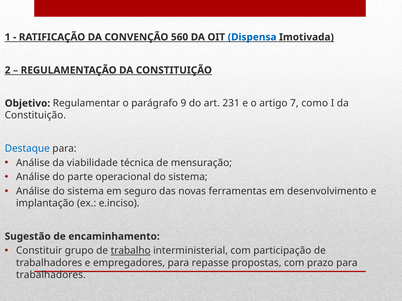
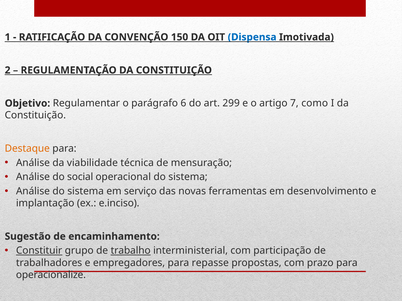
560: 560 -> 150
9: 9 -> 6
231: 231 -> 299
Destaque colour: blue -> orange
parte: parte -> social
seguro: seguro -> serviço
Constituir underline: none -> present
trabalhadores at (51, 275): trabalhadores -> operacionalize
